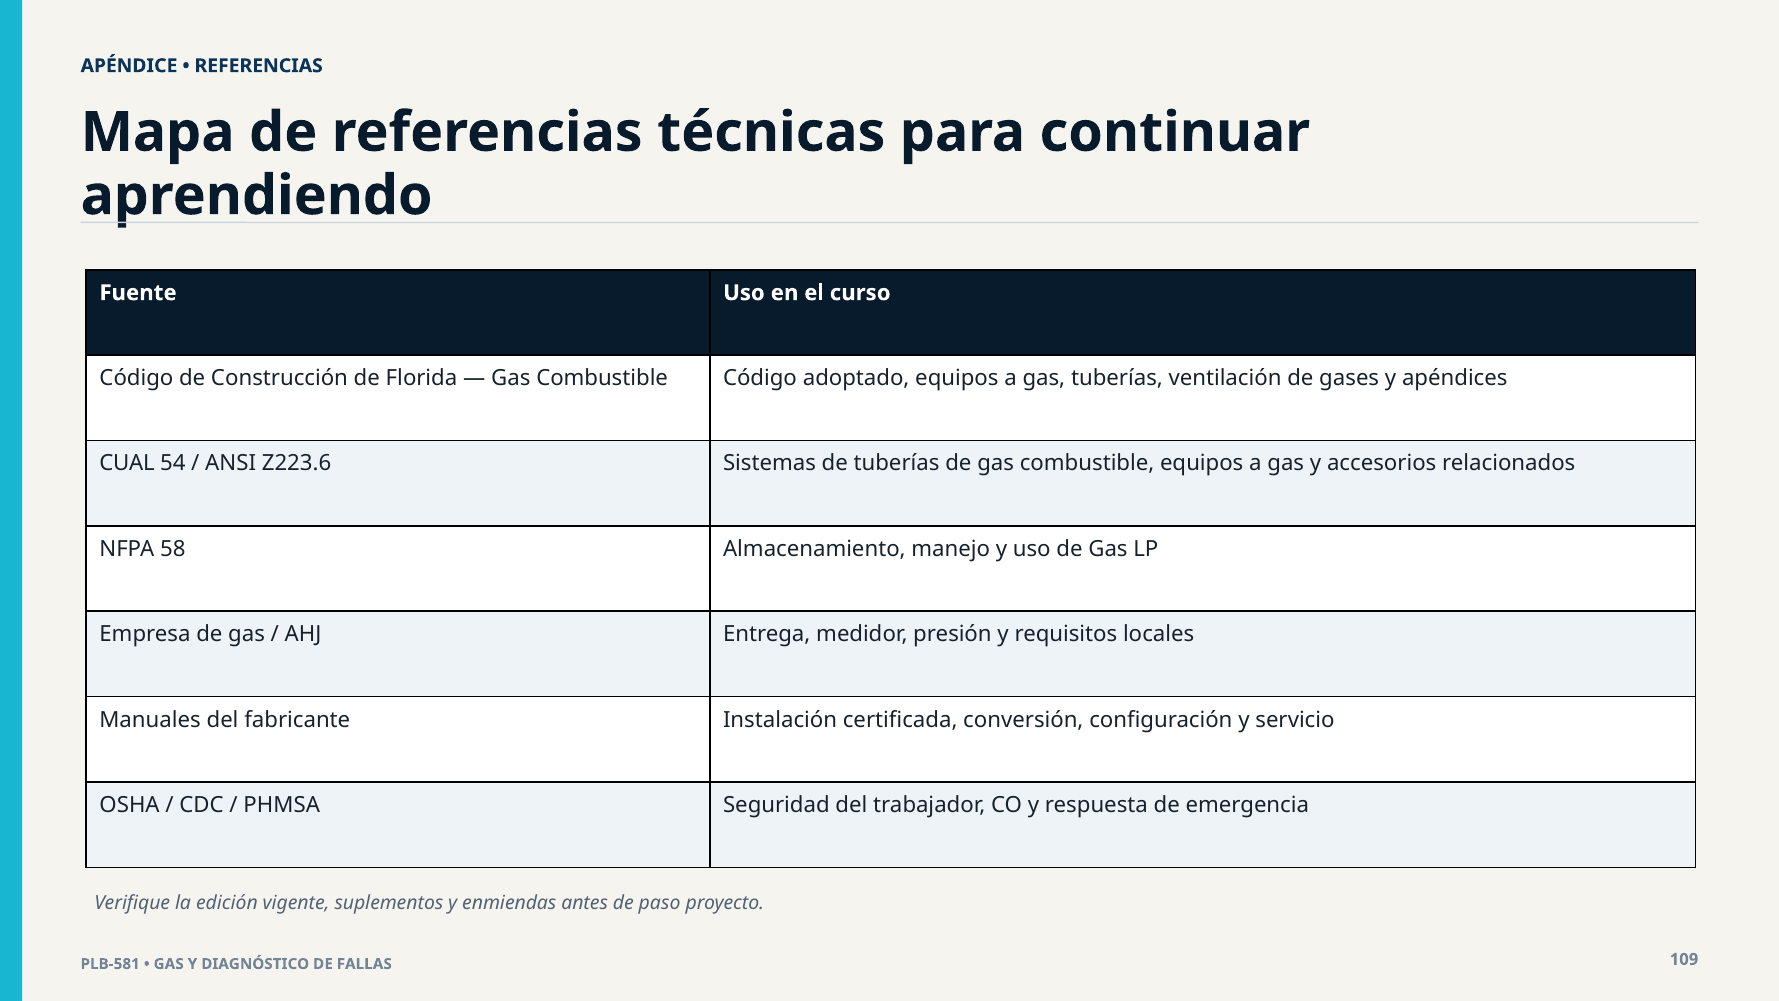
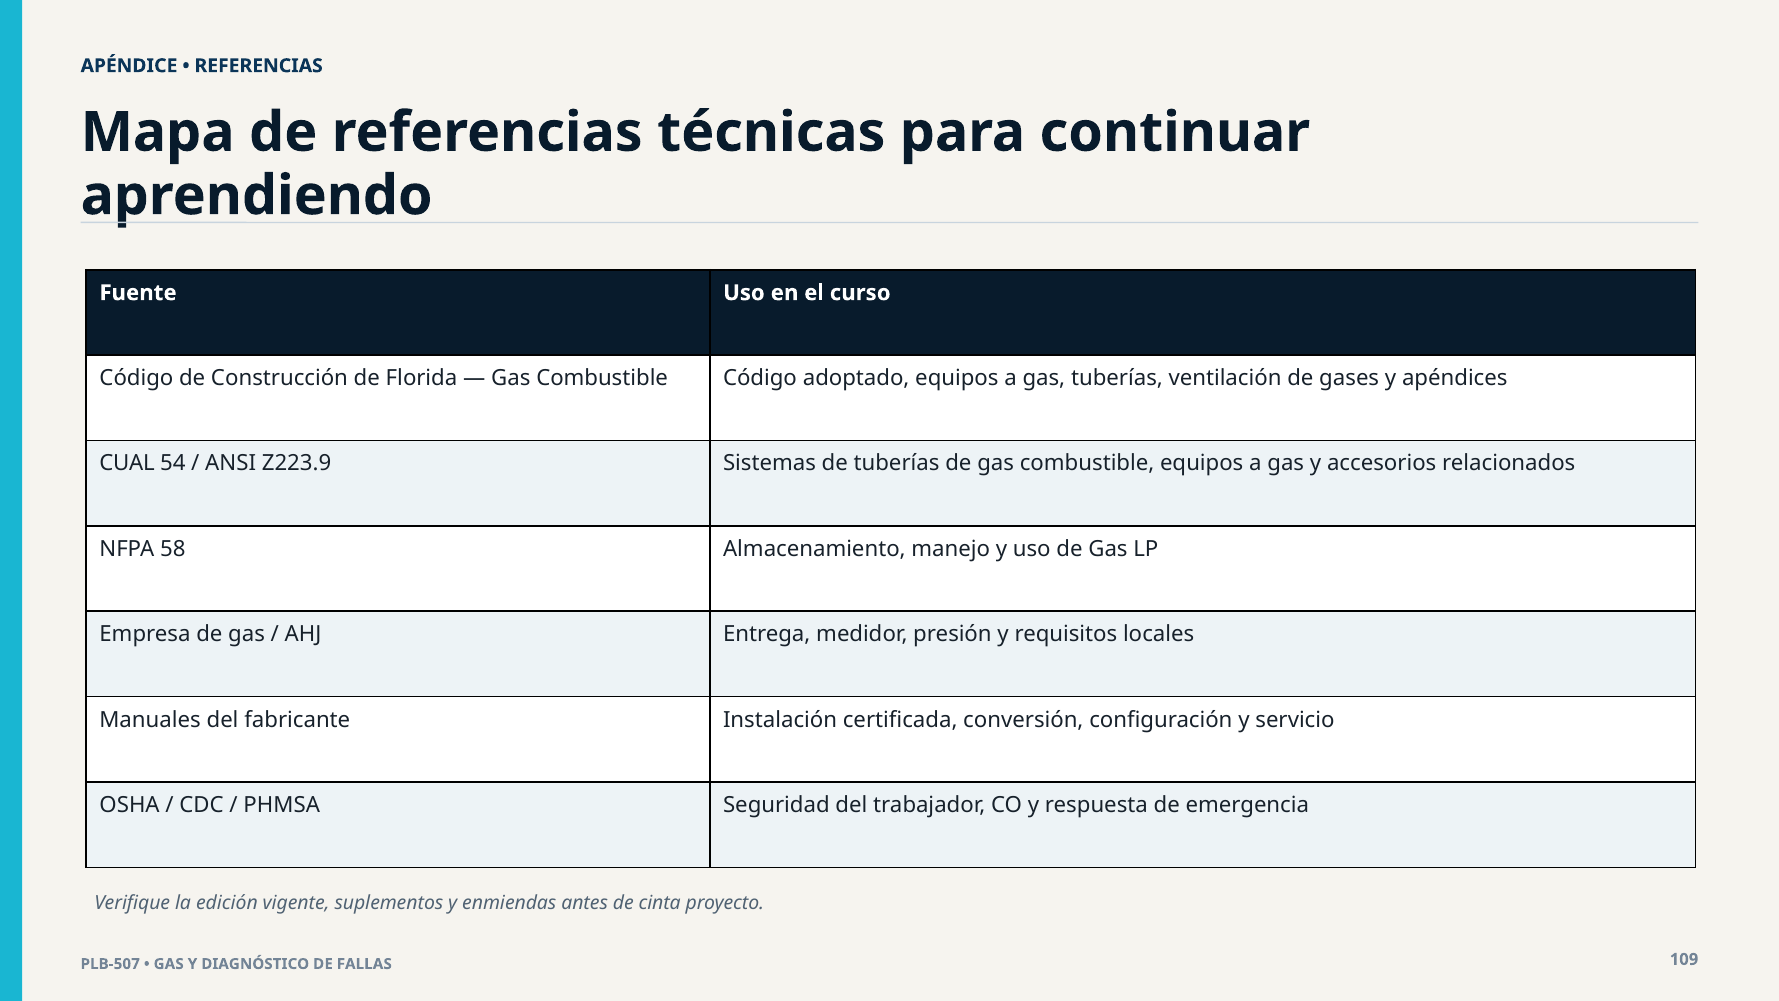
Z223.6: Z223.6 -> Z223.9
paso: paso -> cinta
PLB-581: PLB-581 -> PLB-507
